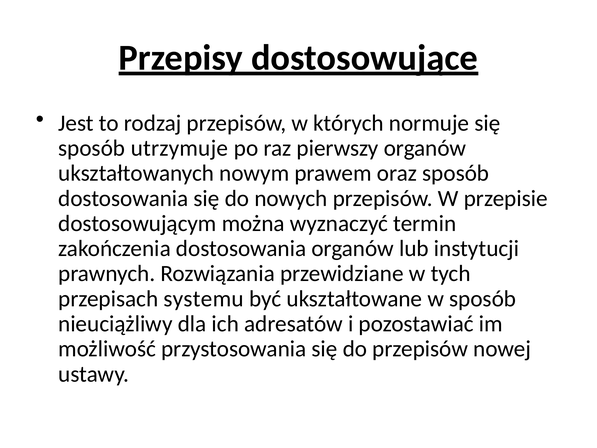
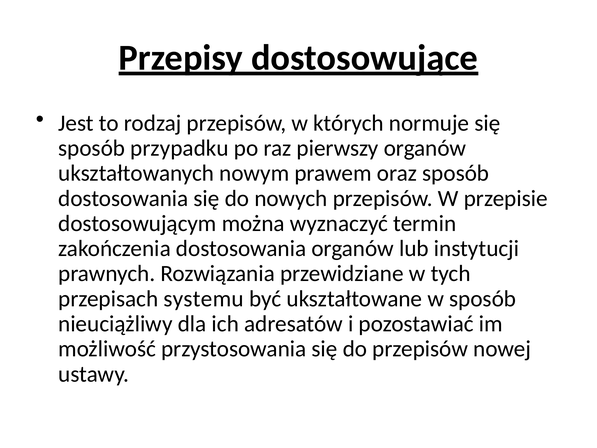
utrzymuje: utrzymuje -> przypadku
